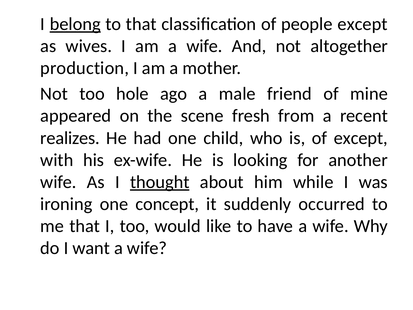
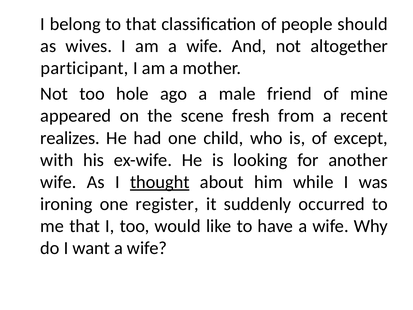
belong underline: present -> none
people except: except -> should
production: production -> participant
concept: concept -> register
